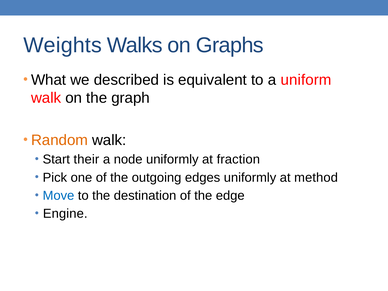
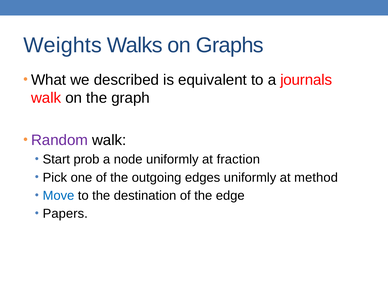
uniform: uniform -> journals
Random colour: orange -> purple
their: their -> prob
Engine: Engine -> Papers
